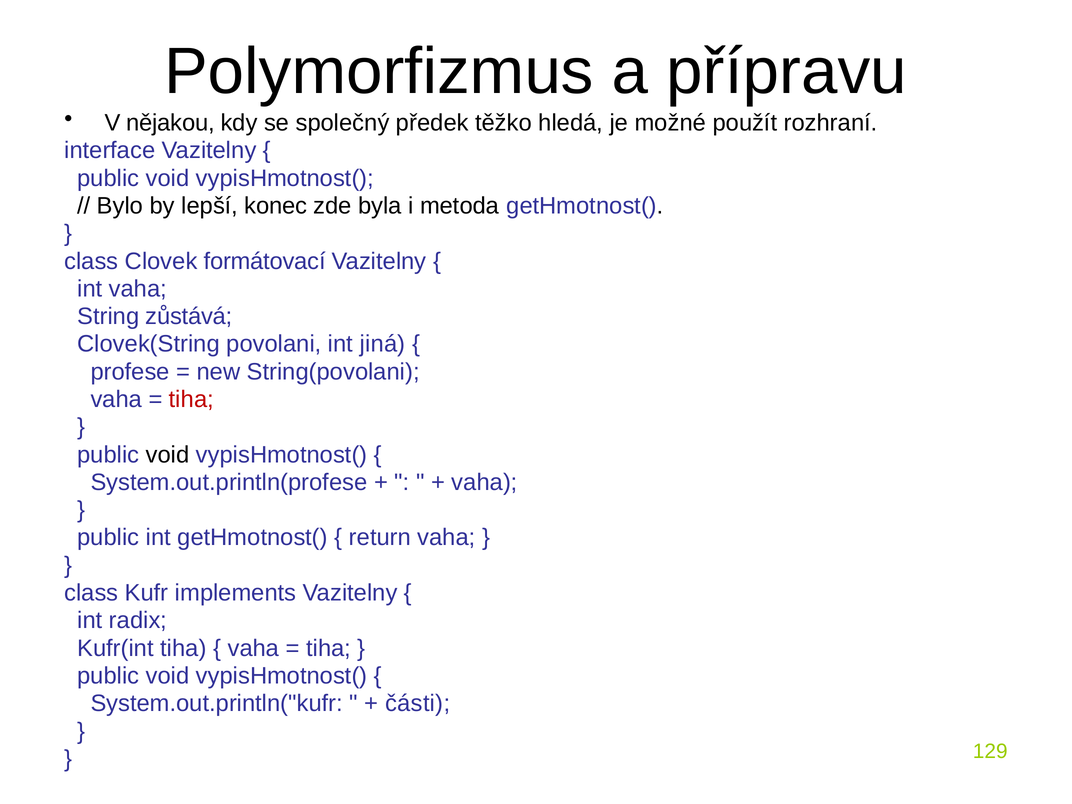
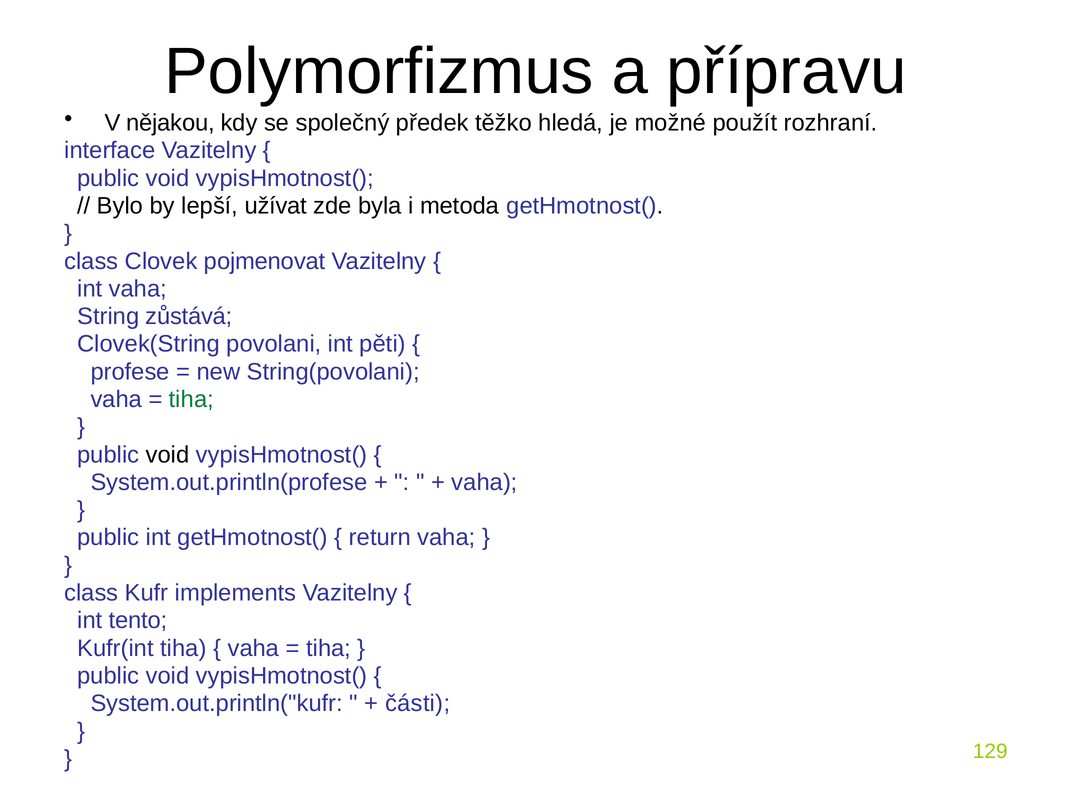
konec: konec -> užívat
formátovací: formátovací -> pojmenovat
jiná: jiná -> pěti
tiha at (191, 399) colour: red -> green
radix: radix -> tento
